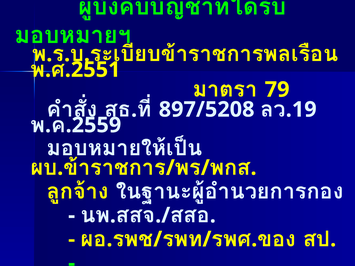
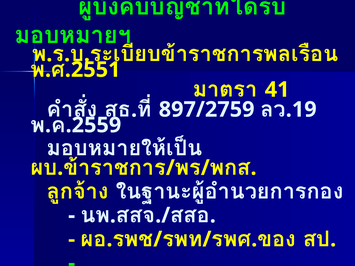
79: 79 -> 41
897/5208: 897/5208 -> 897/2759
